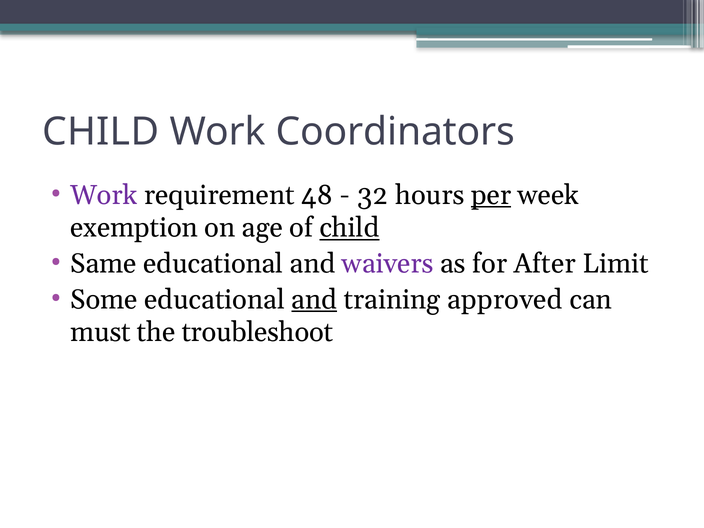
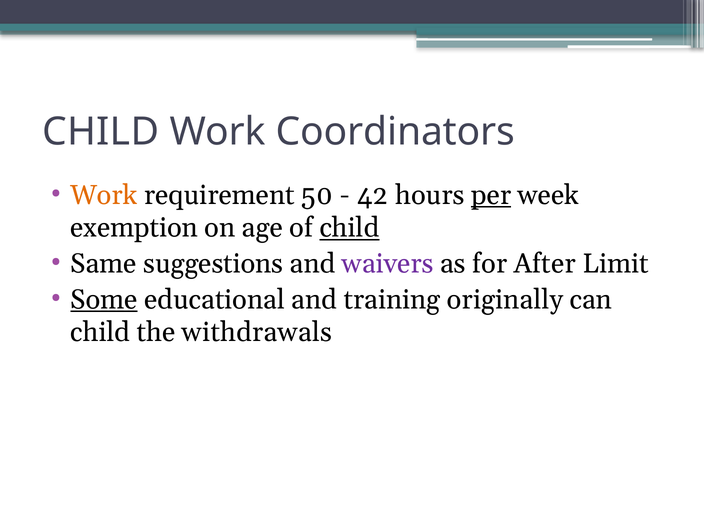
Work at (104, 195) colour: purple -> orange
48: 48 -> 50
32: 32 -> 42
Same educational: educational -> suggestions
Some underline: none -> present
and at (314, 299) underline: present -> none
approved: approved -> originally
must at (100, 332): must -> child
troubleshoot: troubleshoot -> withdrawals
